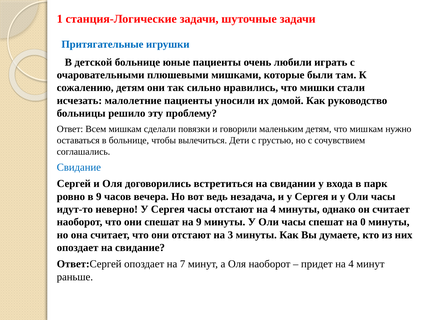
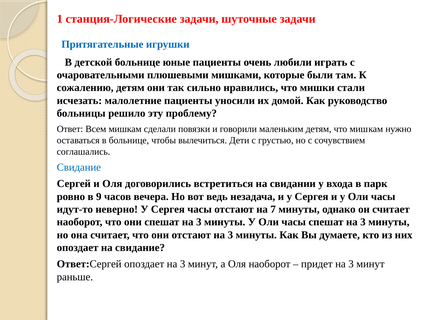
отстают на 4: 4 -> 7
они спешат на 9: 9 -> 3
часы спешат на 0: 0 -> 3
опоздает на 7: 7 -> 3
придет на 4: 4 -> 3
